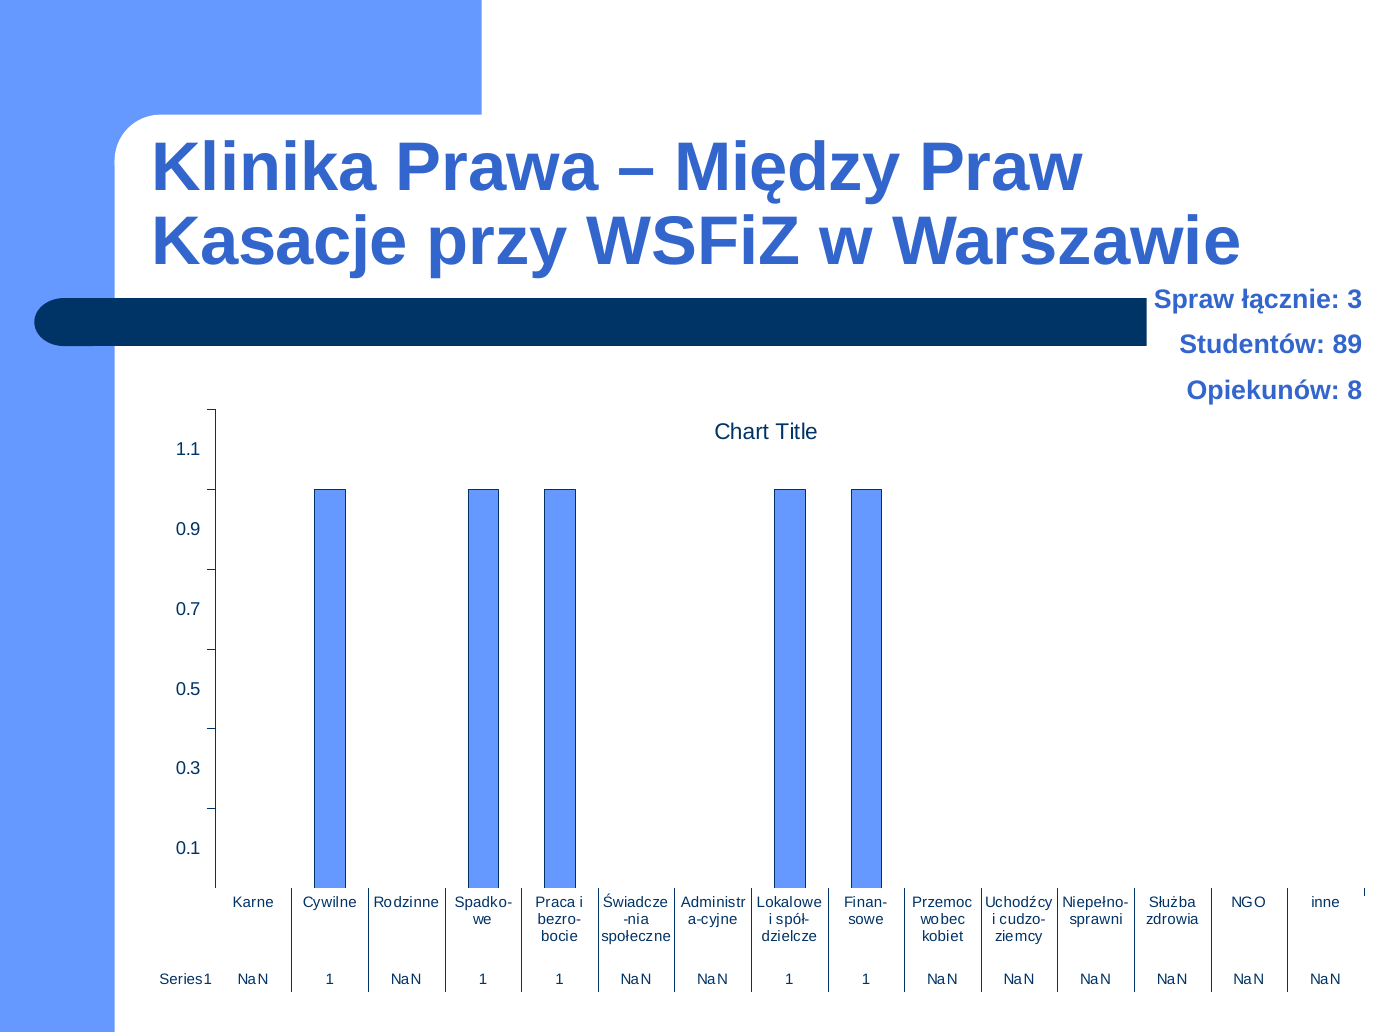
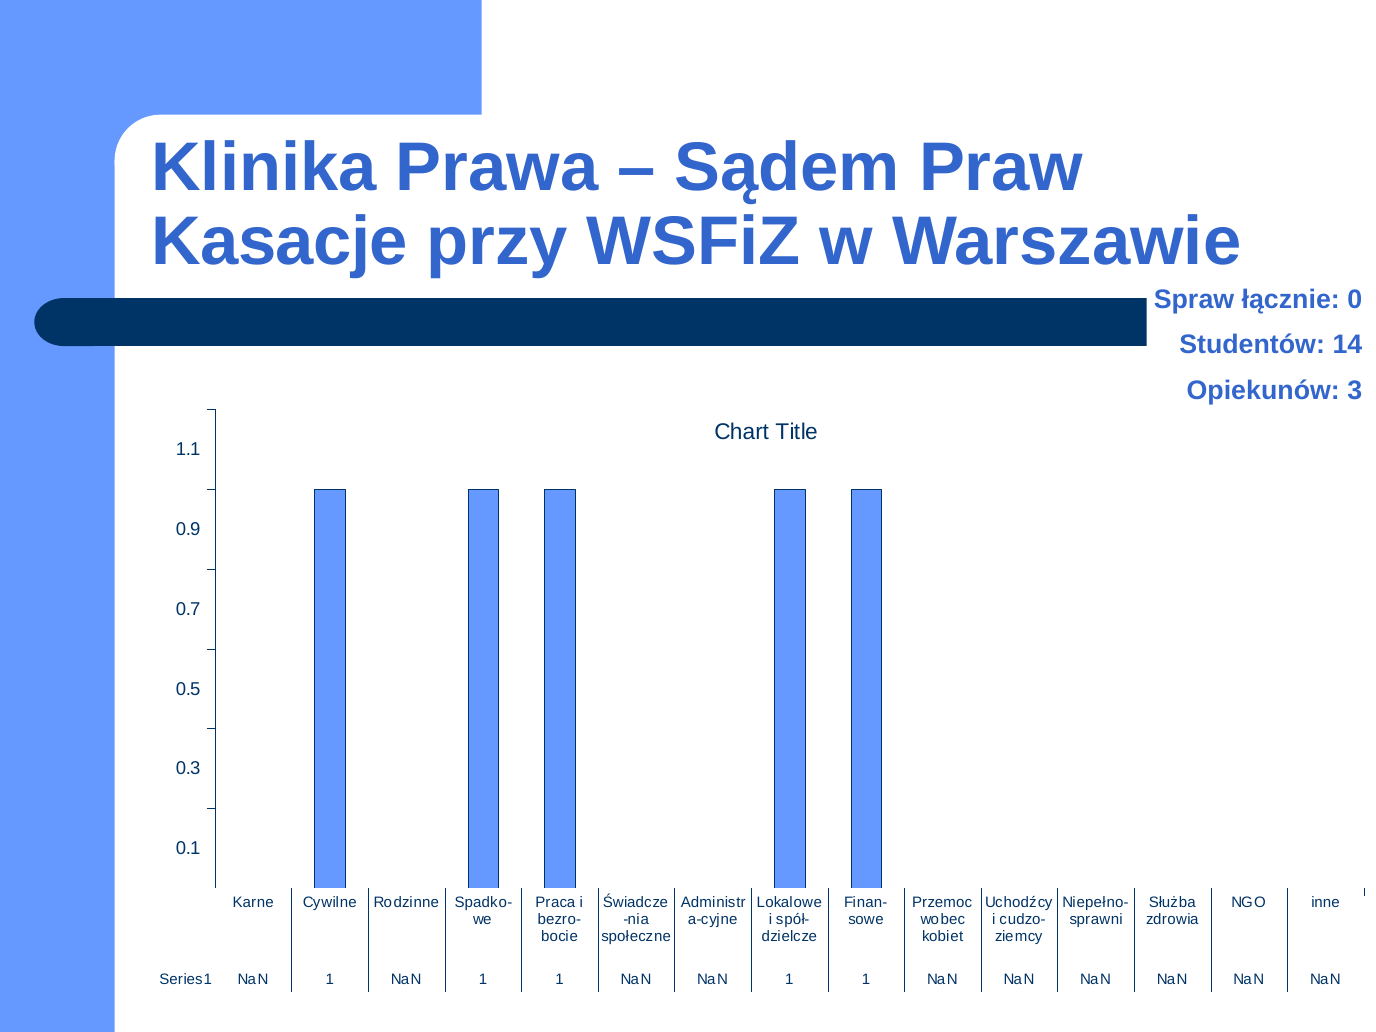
Między: Między -> Sądem
3: 3 -> 0
89: 89 -> 14
8: 8 -> 3
